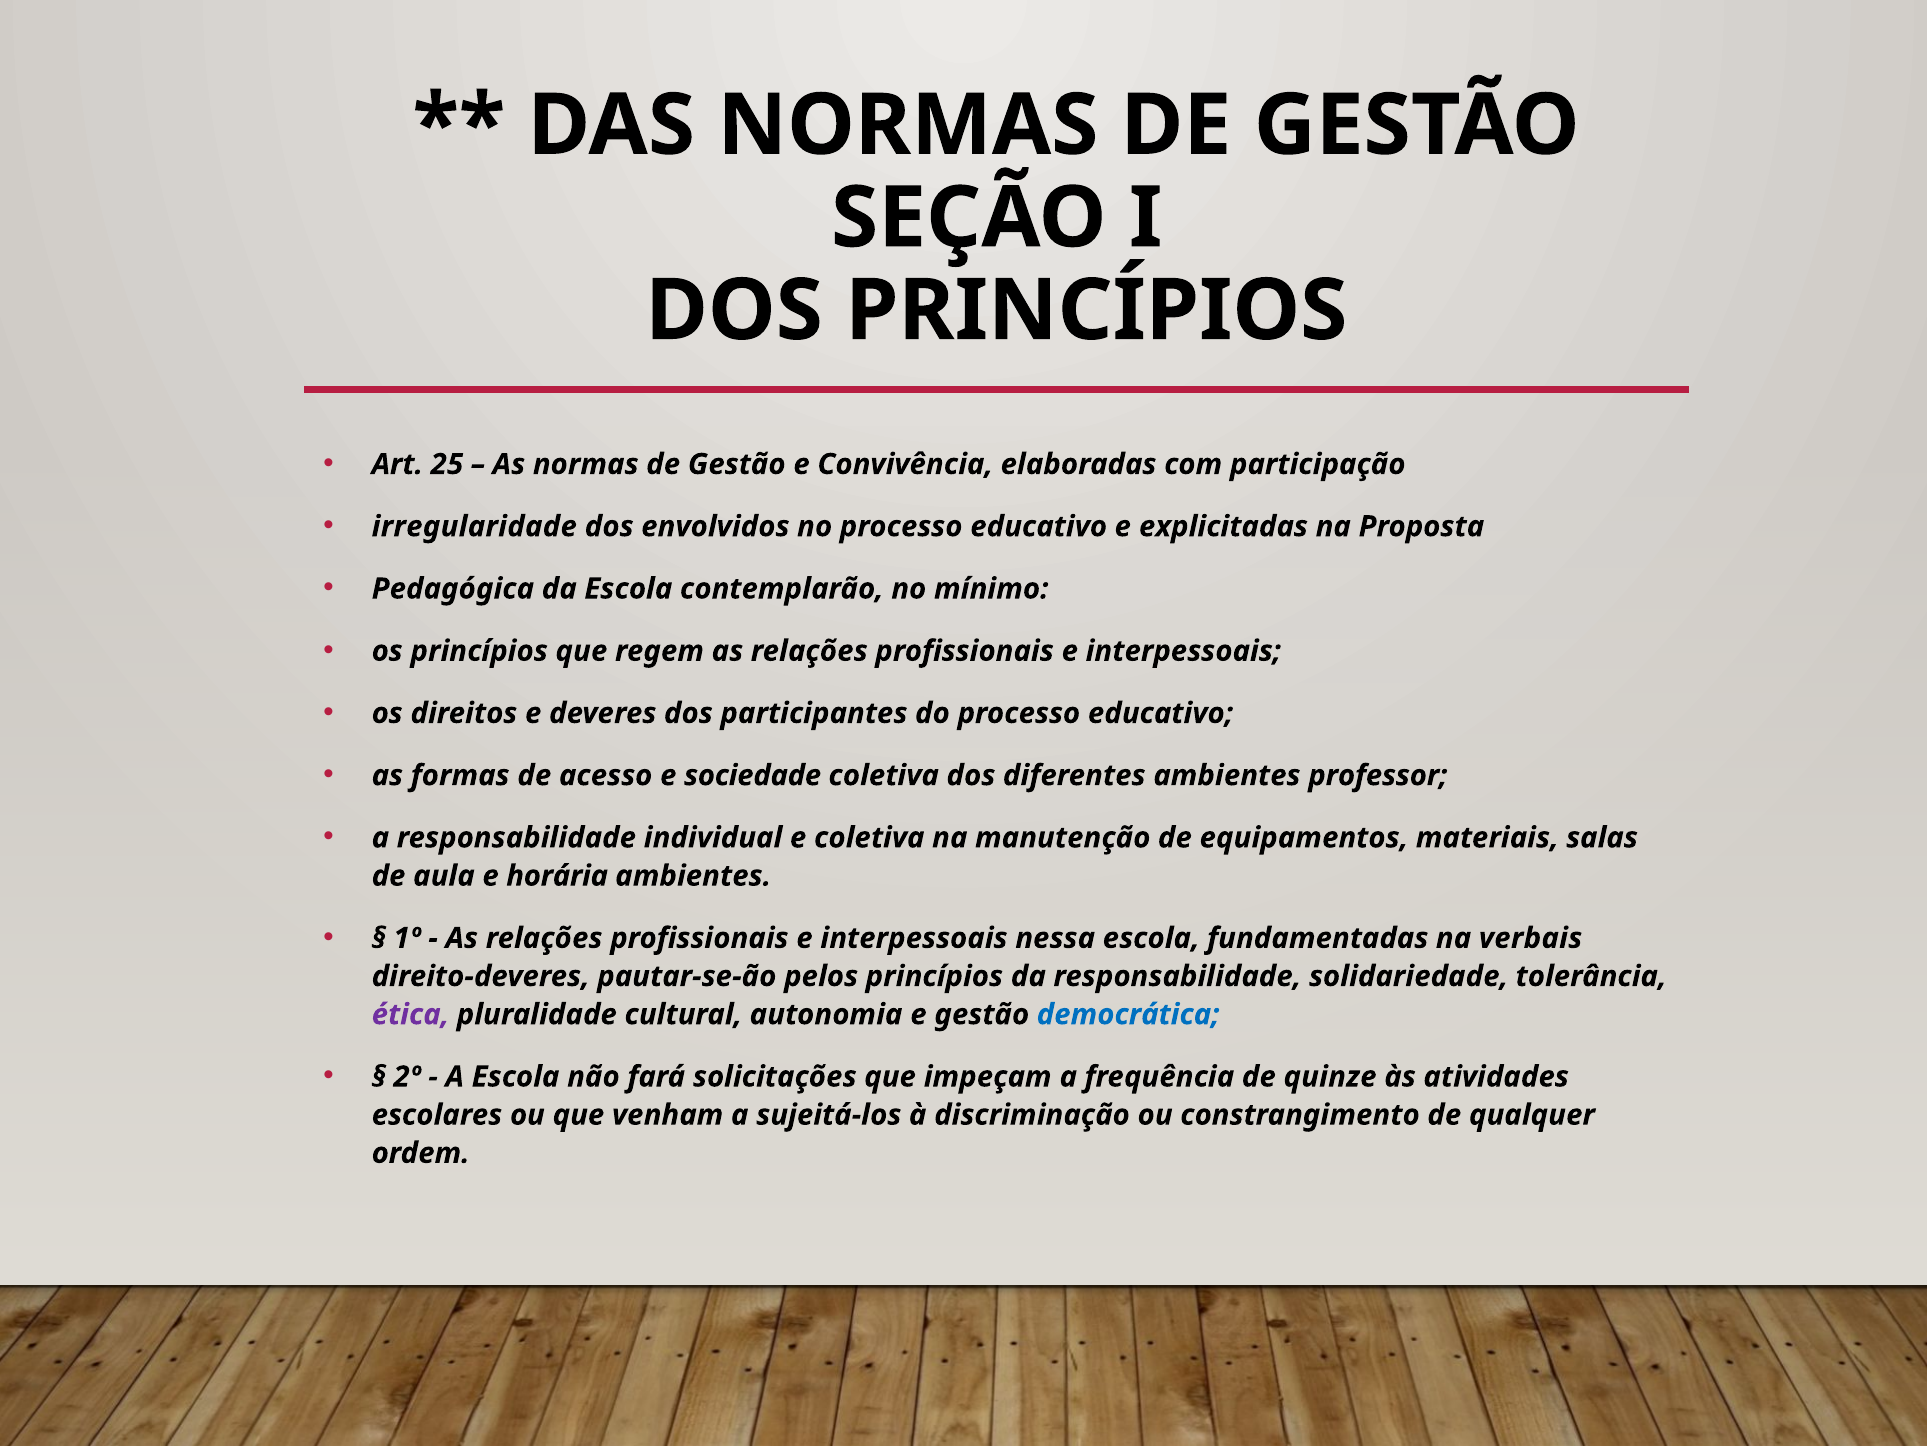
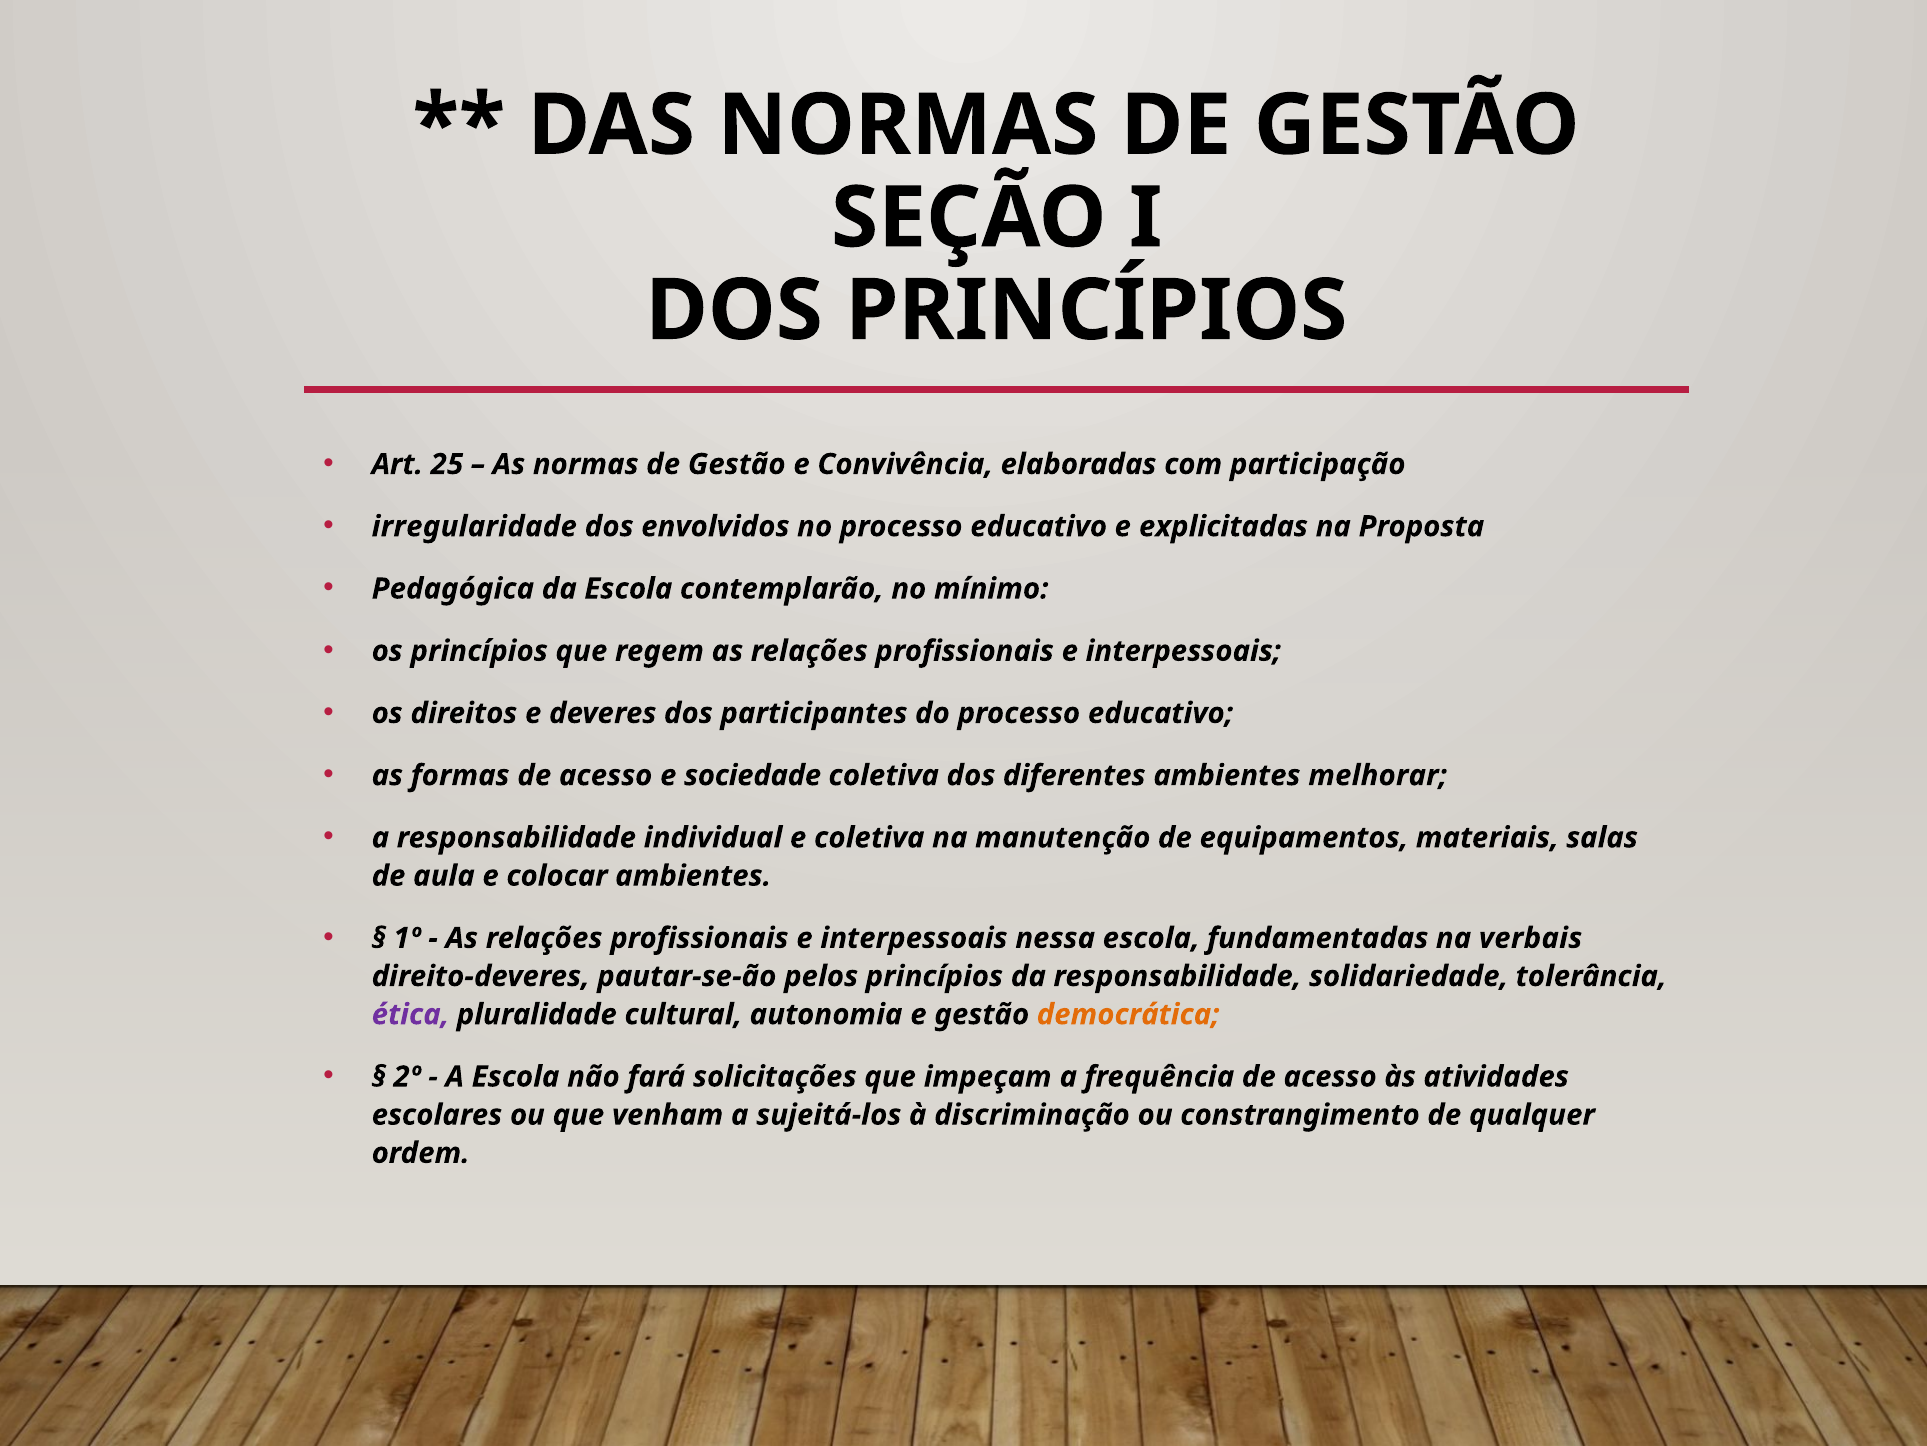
professor: professor -> melhorar
horária: horária -> colocar
democrática colour: blue -> orange
frequência de quinze: quinze -> acesso
